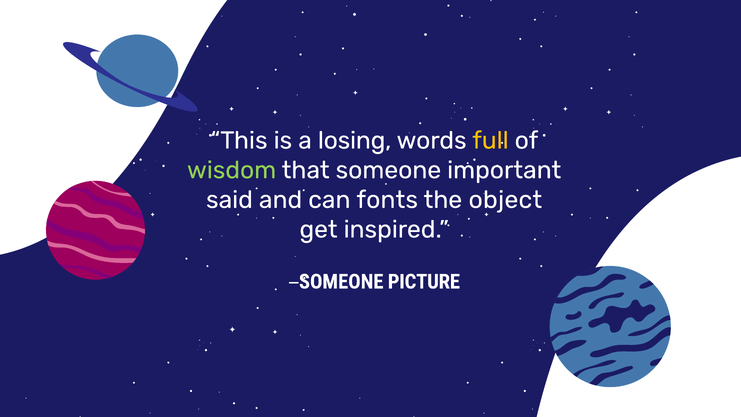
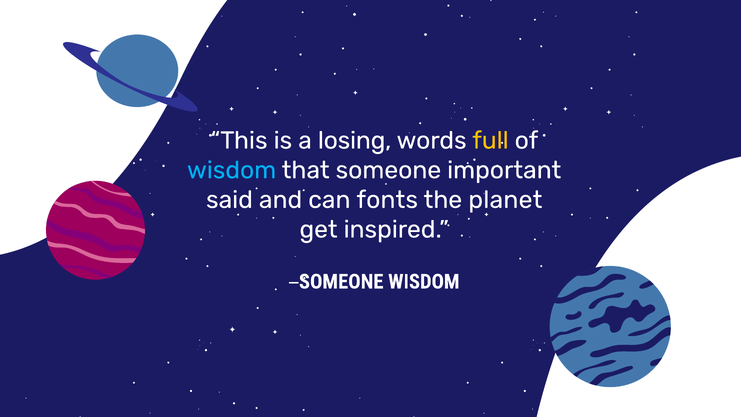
wisdom at (232, 170) colour: light green -> light blue
object: object -> planet
SOMEONE PICTURE: PICTURE -> WISDOM
